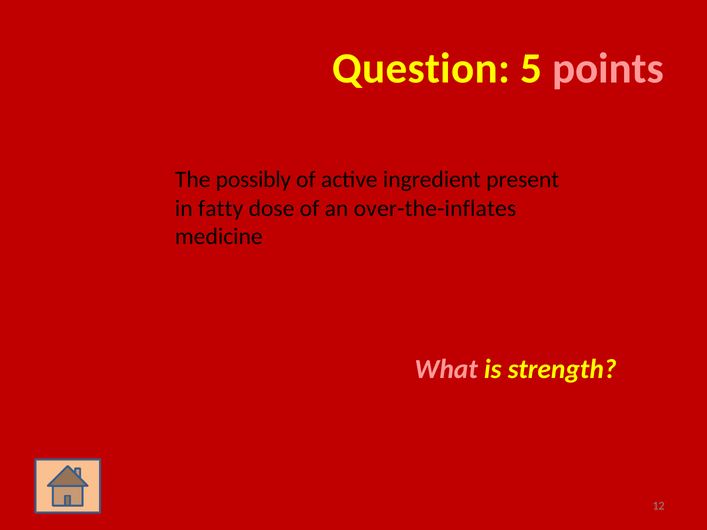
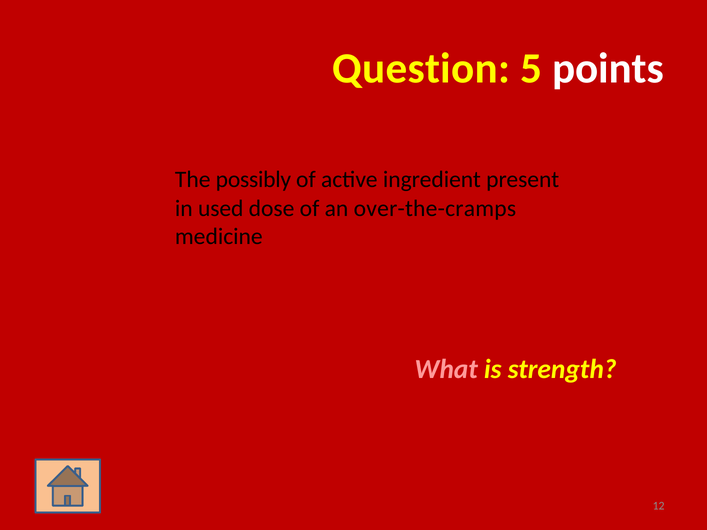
points colour: pink -> white
fatty: fatty -> used
over-the-inflates: over-the-inflates -> over-the-cramps
